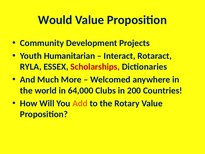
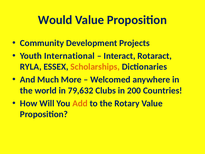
Humanitarian: Humanitarian -> International
Scholarships colour: red -> orange
64,000: 64,000 -> 79,632
